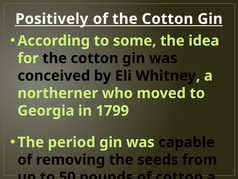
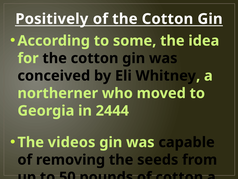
1799: 1799 -> 2444
period: period -> videos
